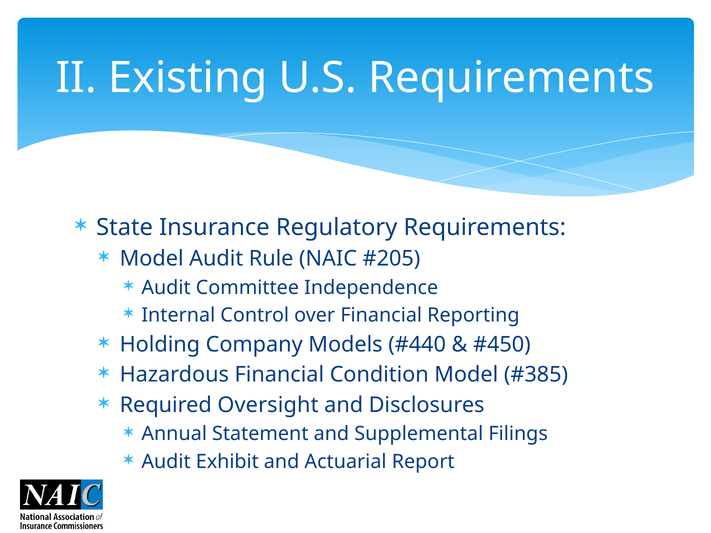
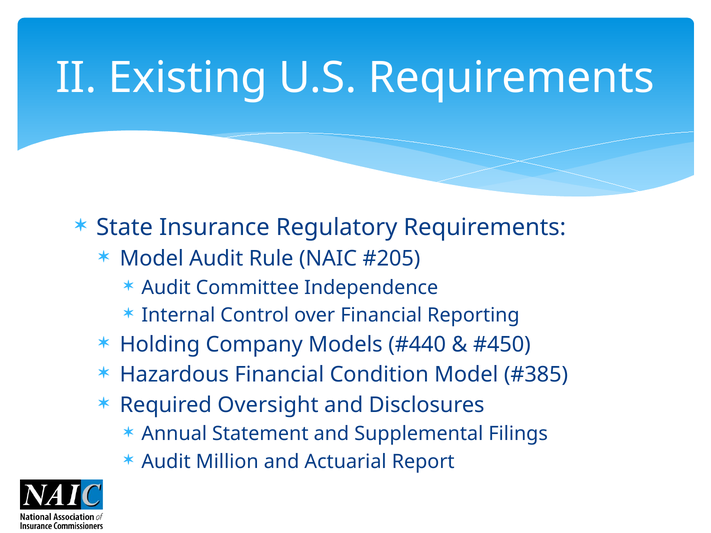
Exhibit: Exhibit -> Million
